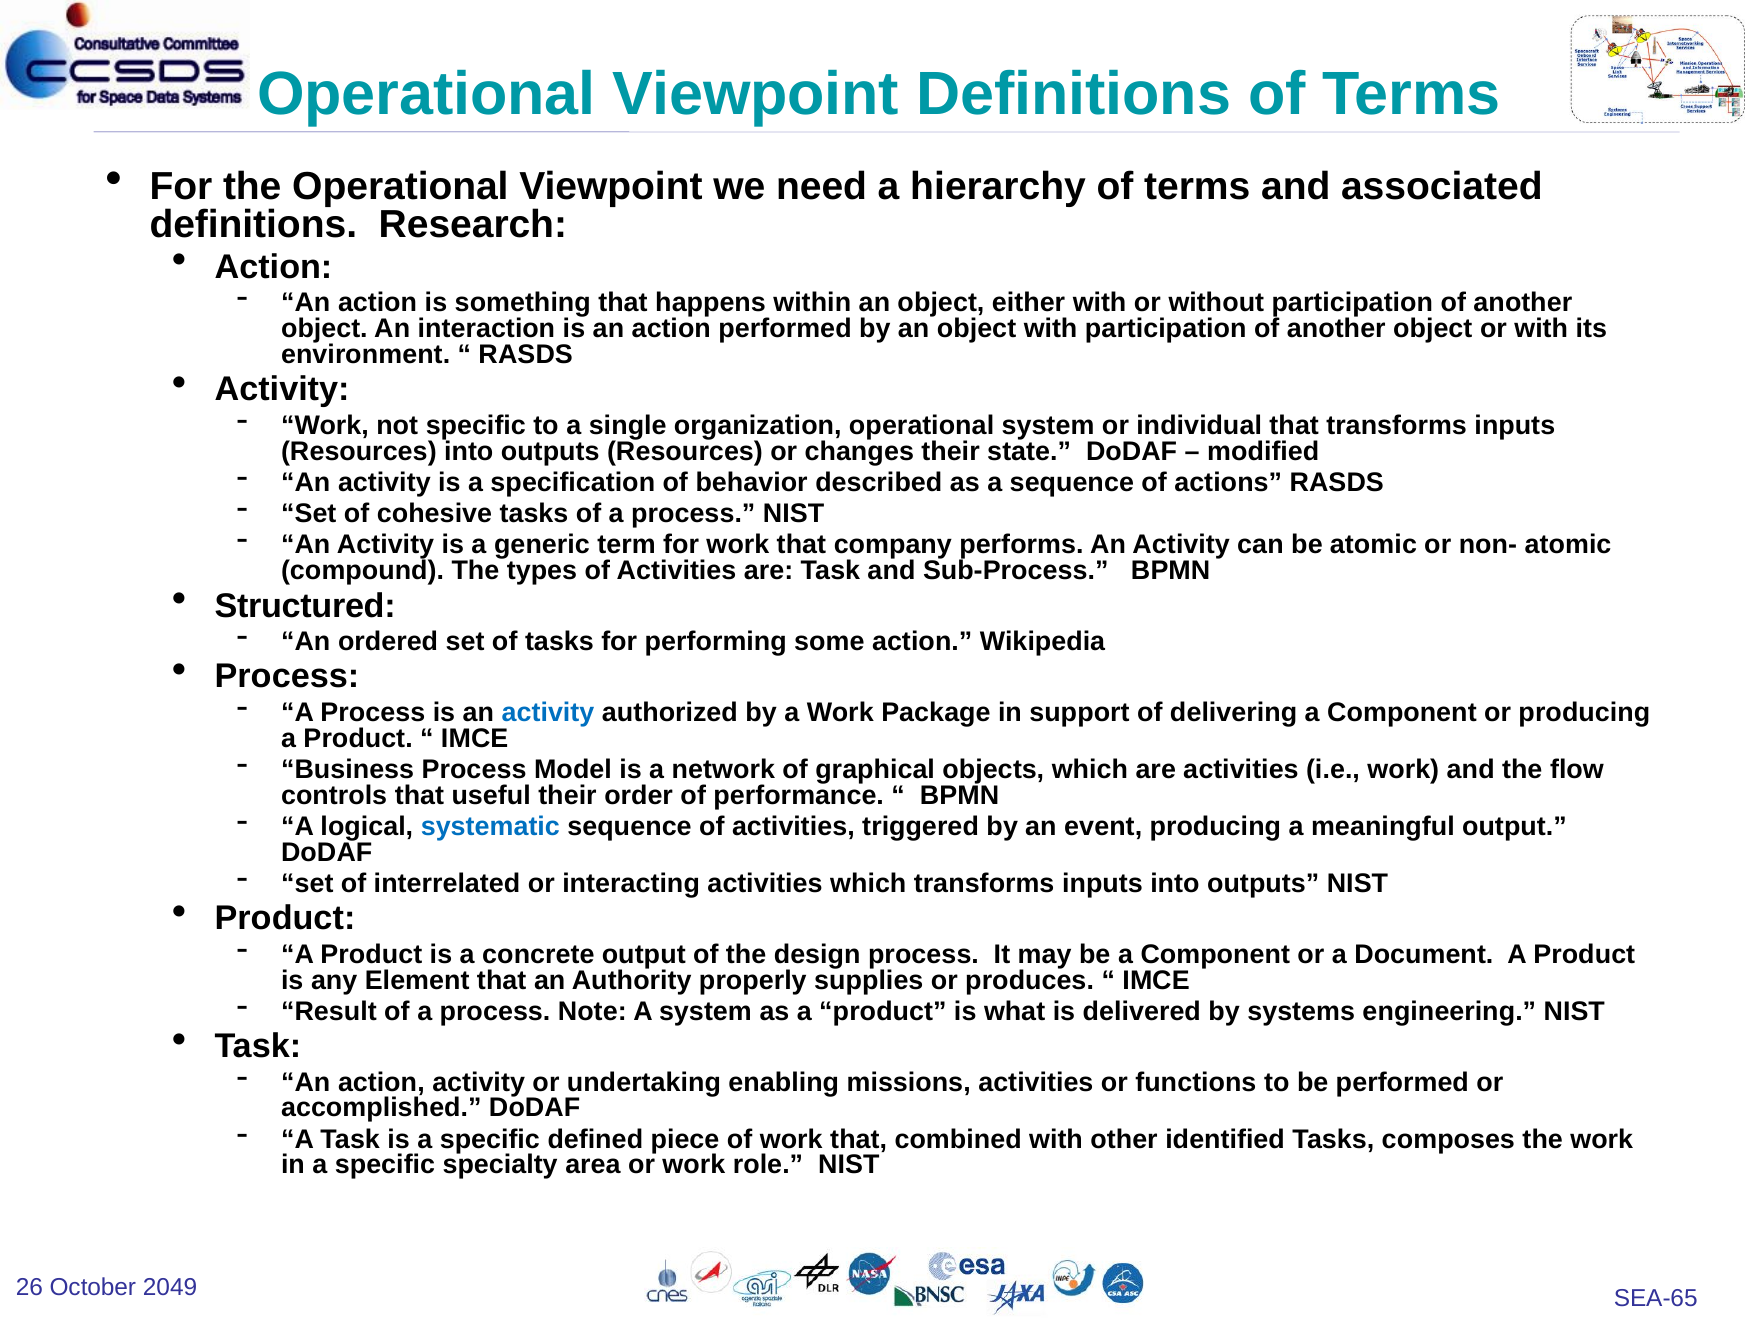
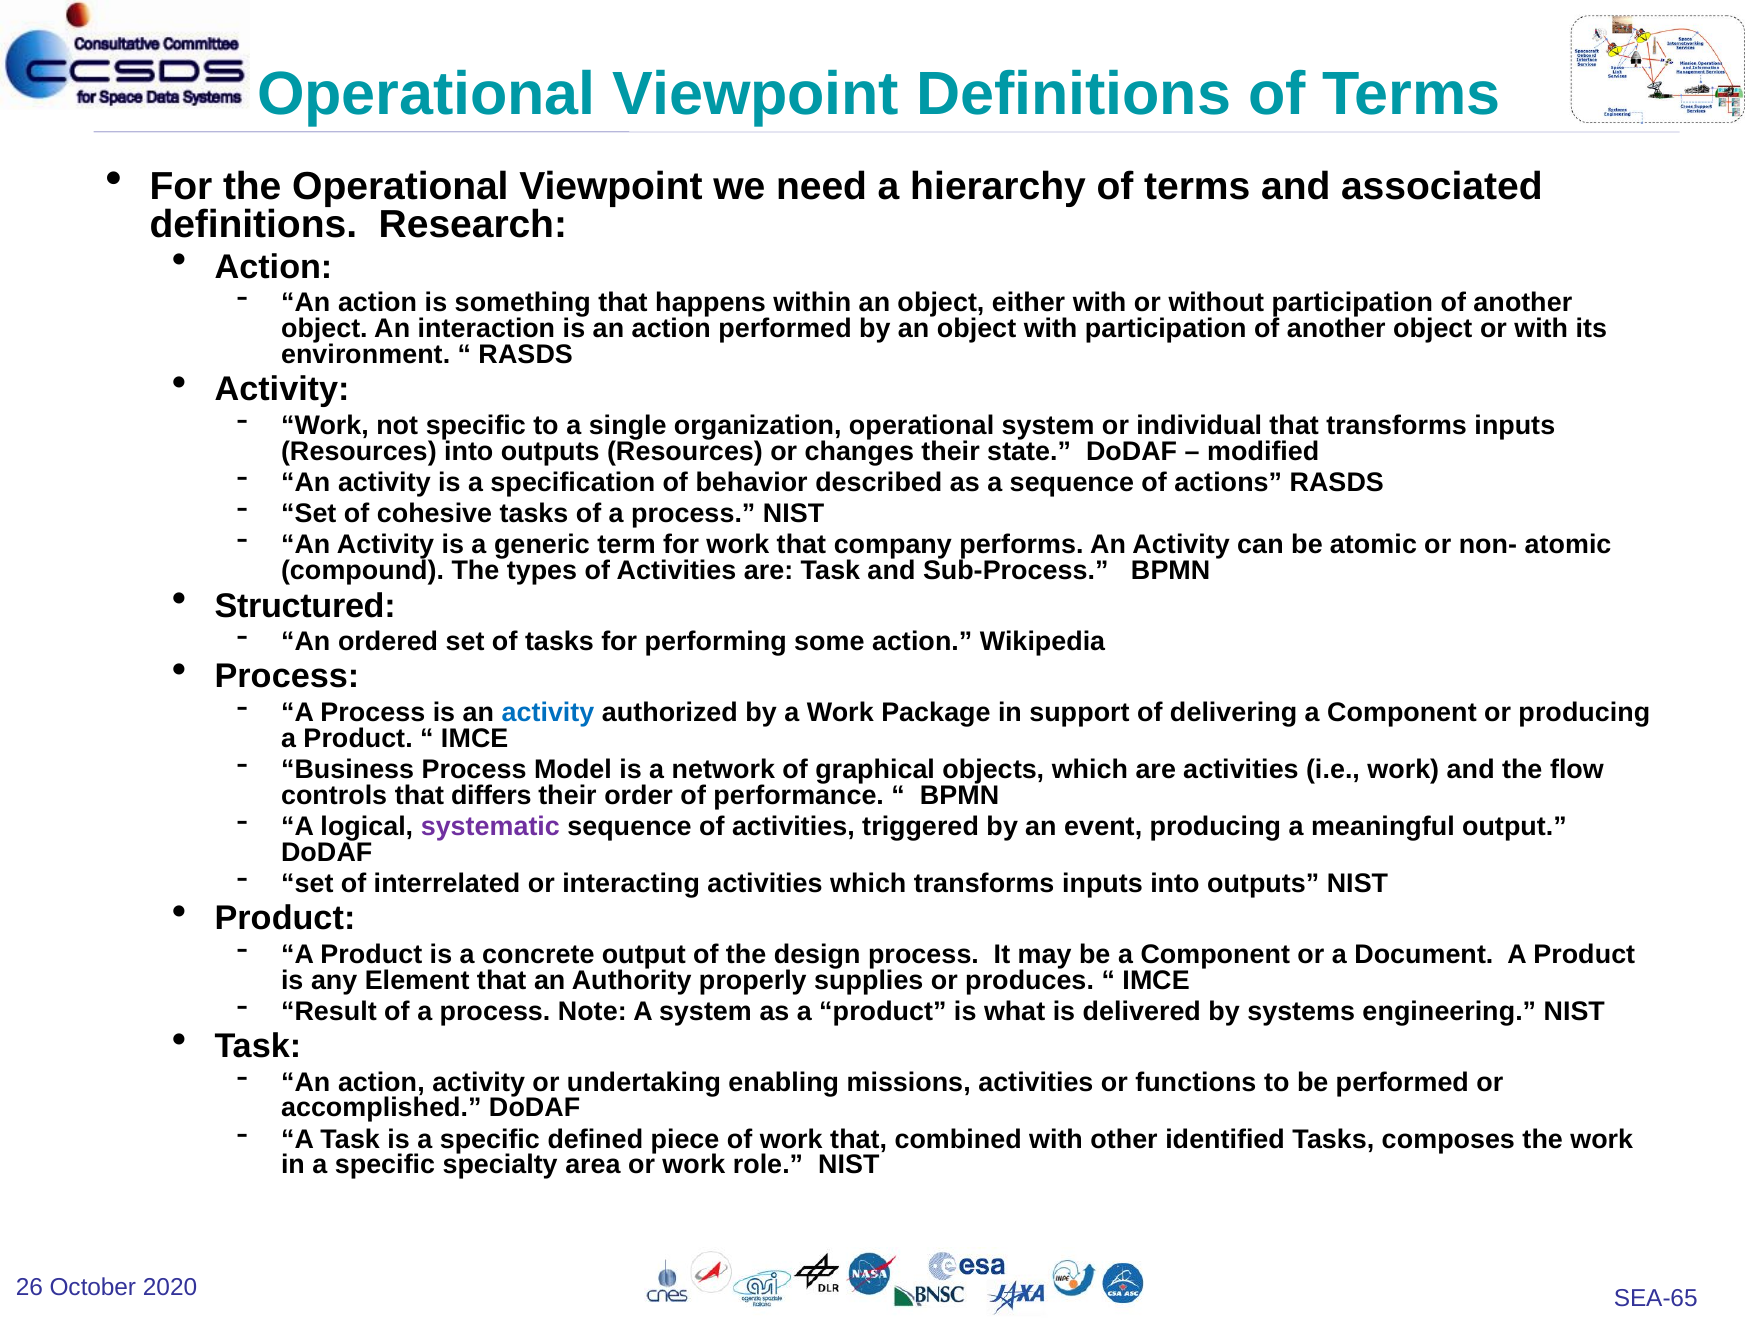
useful: useful -> differs
systematic colour: blue -> purple
2049: 2049 -> 2020
